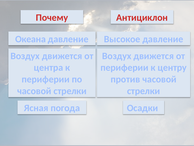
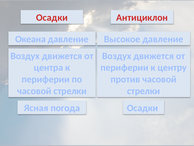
Почему at (52, 18): Почему -> Осадки
